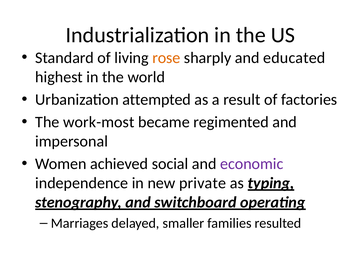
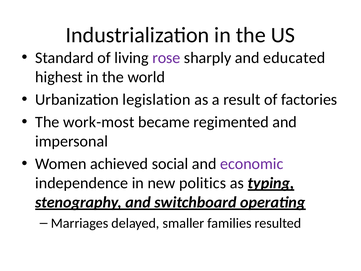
rose colour: orange -> purple
attempted: attempted -> legislation
private: private -> politics
